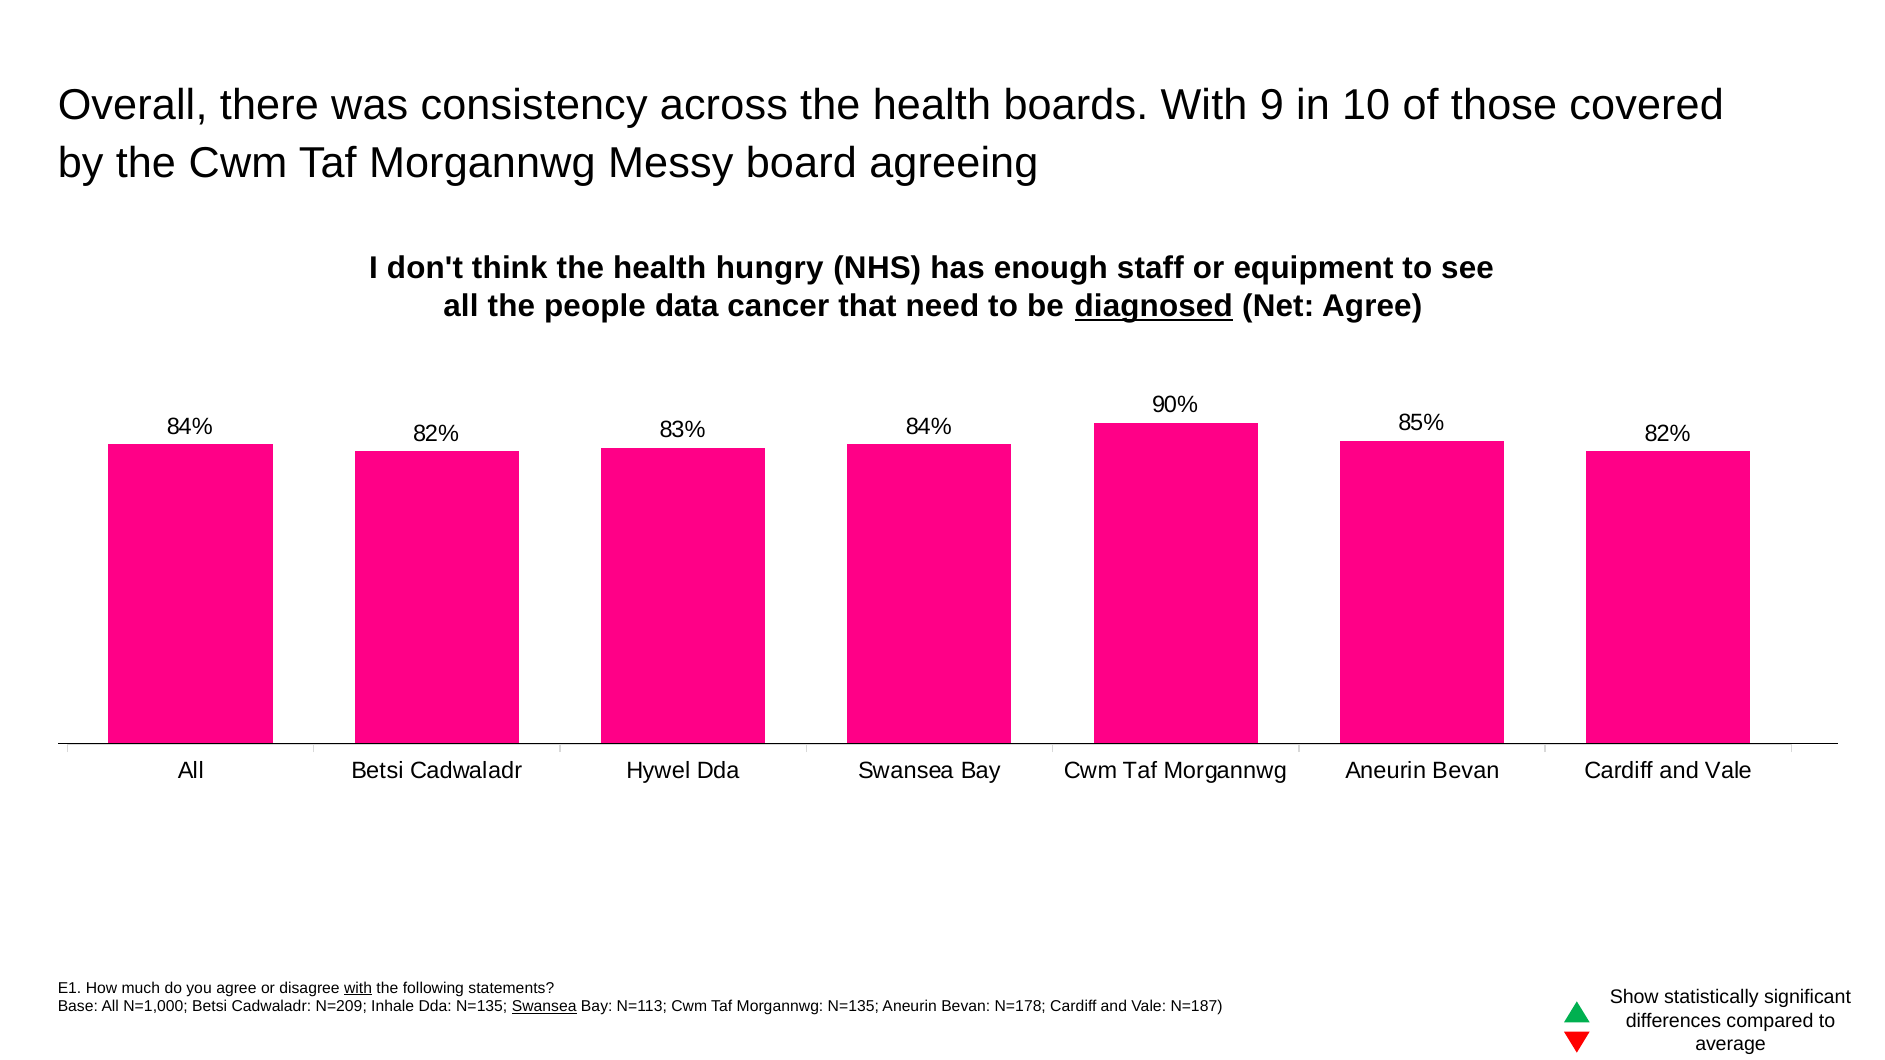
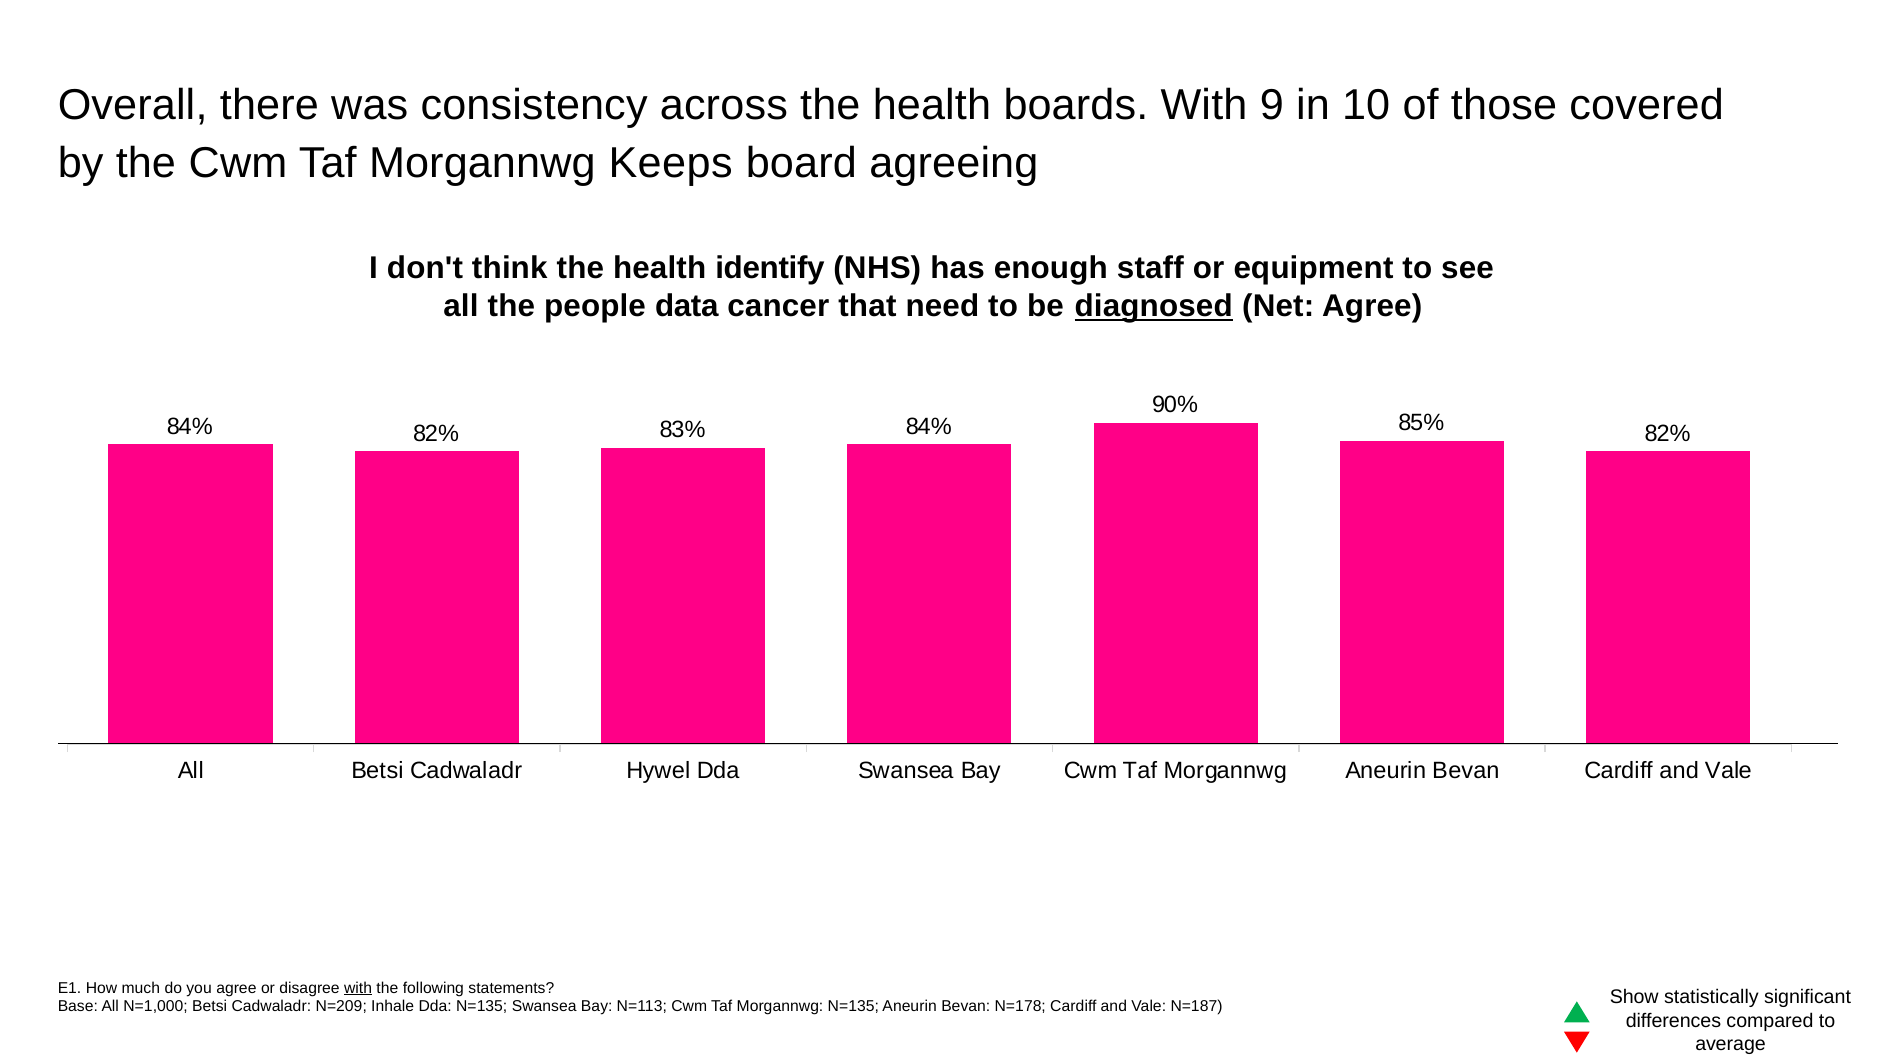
Messy: Messy -> Keeps
hungry: hungry -> identify
Swansea at (544, 1007) underline: present -> none
